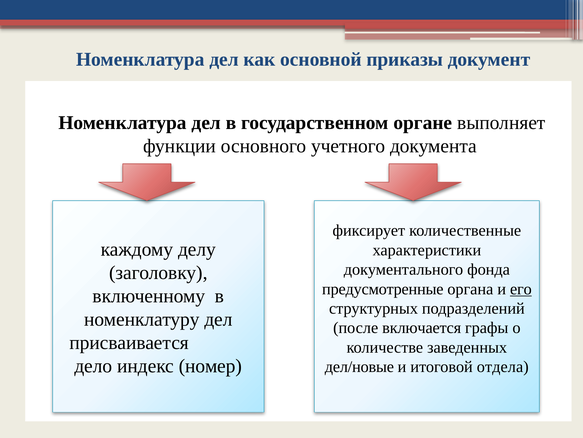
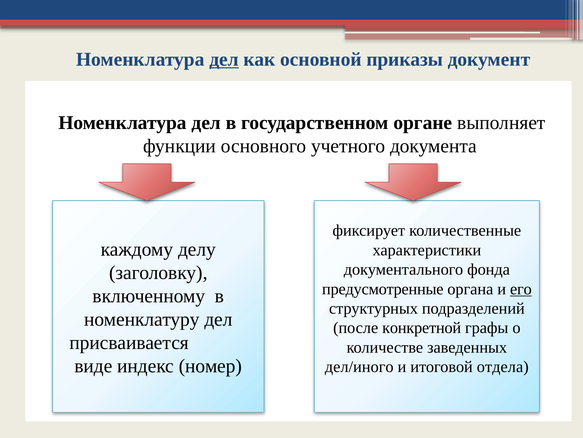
дел at (224, 59) underline: none -> present
включается: включается -> конкретной
дело: дело -> виде
дел/новые: дел/новые -> дел/иного
